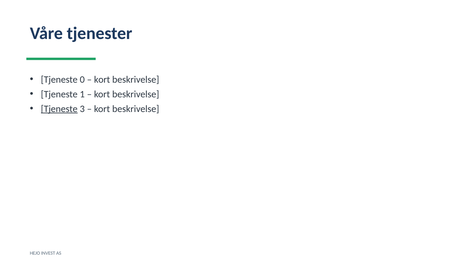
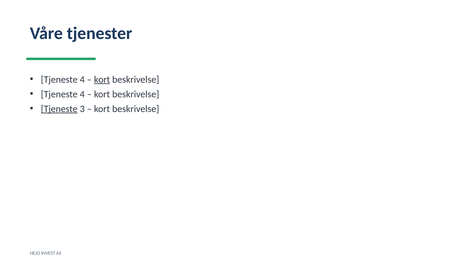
0 at (82, 79): 0 -> 4
kort at (102, 79) underline: none -> present
1 at (82, 94): 1 -> 4
